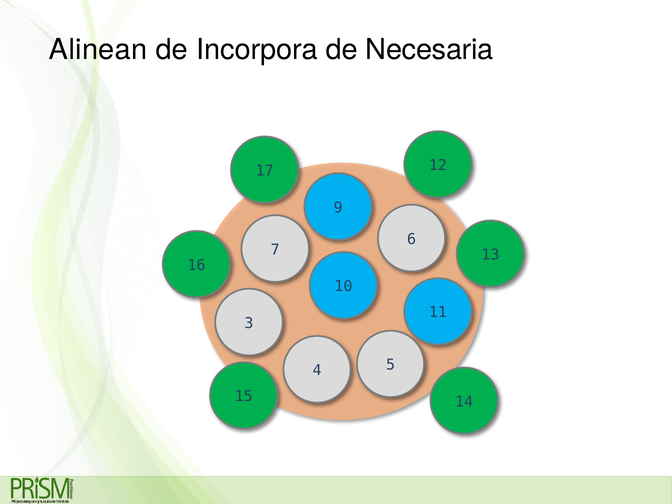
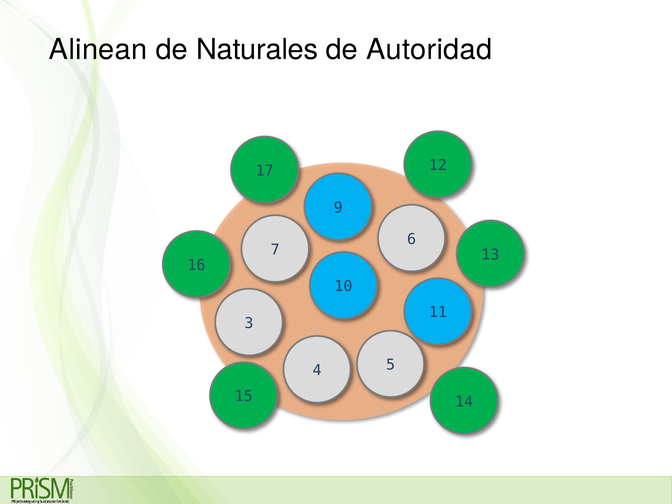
Incorpora: Incorpora -> Naturales
Necesaria: Necesaria -> Autoridad
